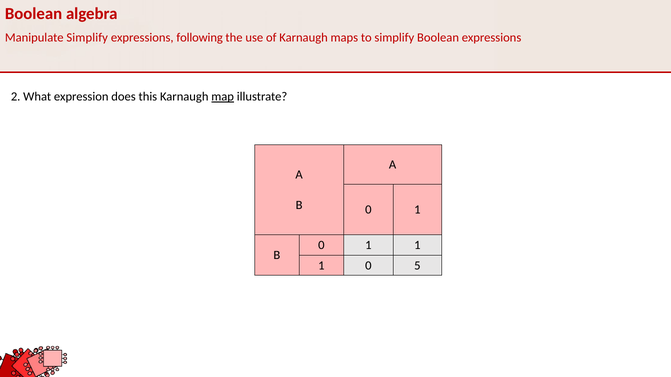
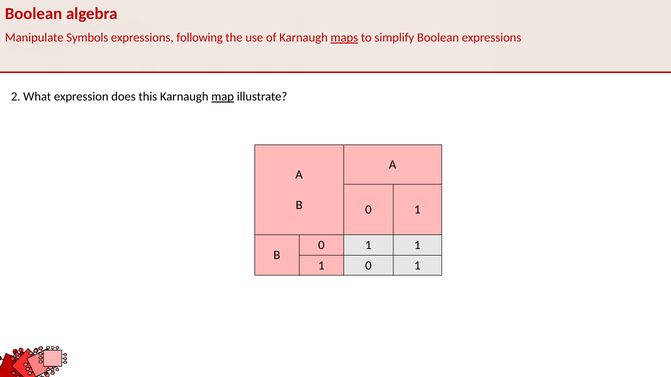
Manipulate Simplify: Simplify -> Symbols
maps underline: none -> present
1 0 5: 5 -> 1
